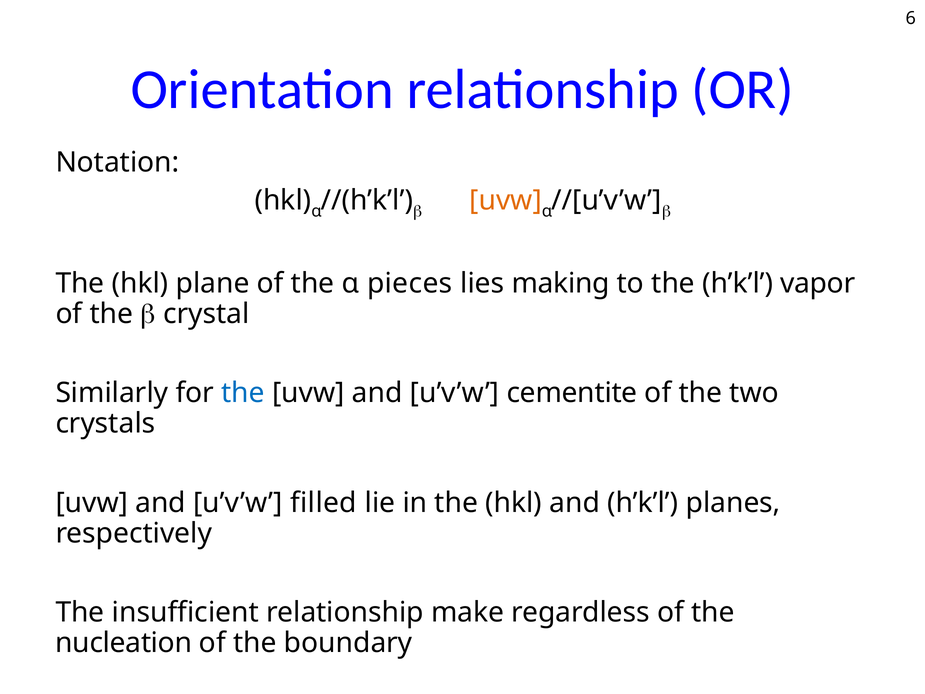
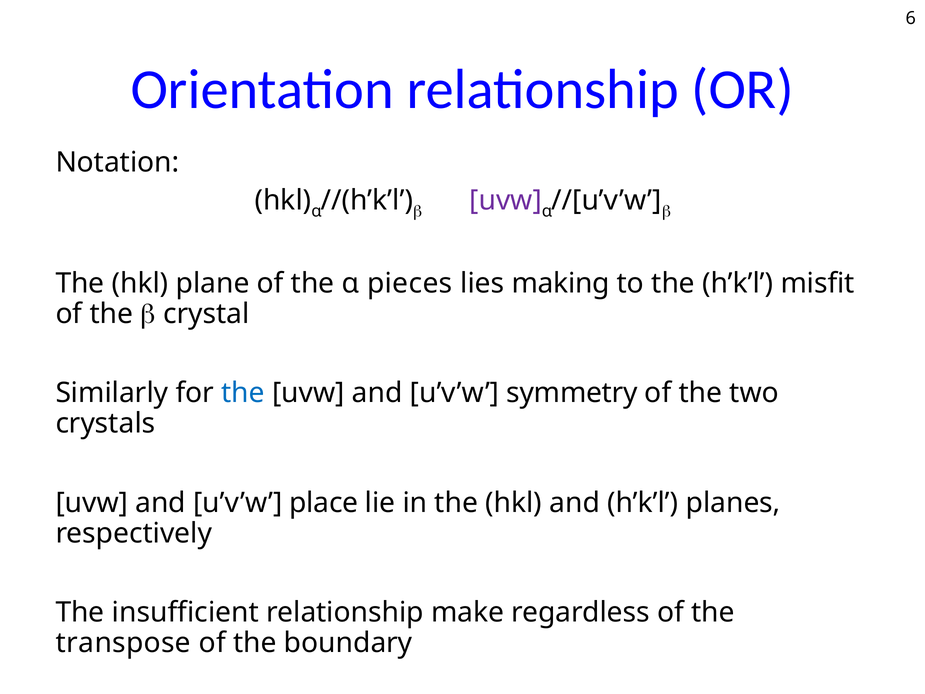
uvw at (506, 200) colour: orange -> purple
vapor: vapor -> misfit
cementite: cementite -> symmetry
filled: filled -> place
nucleation: nucleation -> transpose
